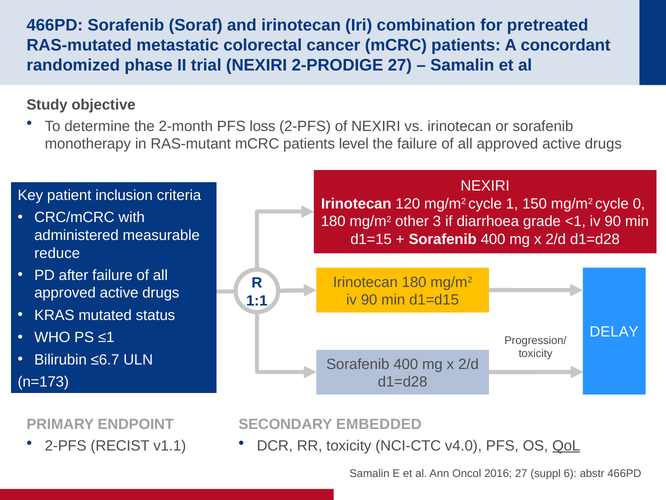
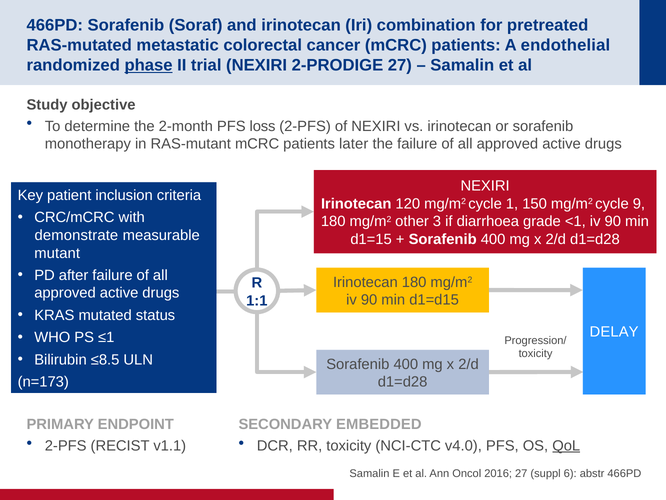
concordant: concordant -> endothelial
phase underline: none -> present
level: level -> later
0: 0 -> 9
administered: administered -> demonstrate
reduce: reduce -> mutant
≤6.7: ≤6.7 -> ≤8.5
